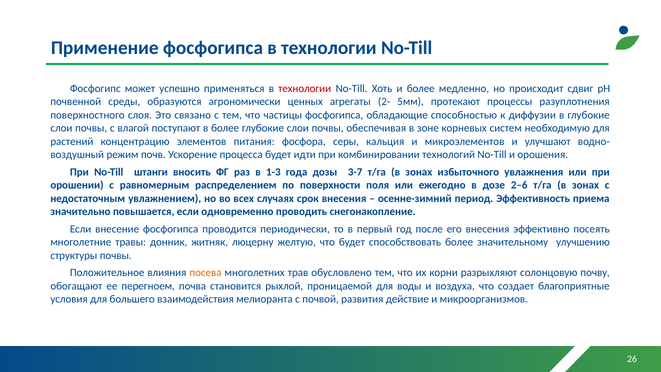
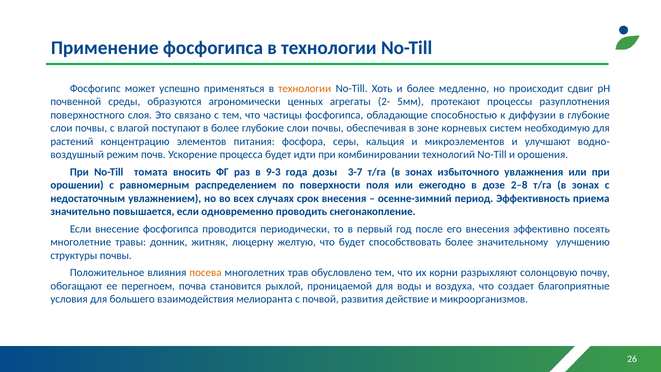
технологии at (305, 88) colour: red -> orange
штанги: штанги -> томата
1-3: 1-3 -> 9-3
2–6: 2–6 -> 2–8
